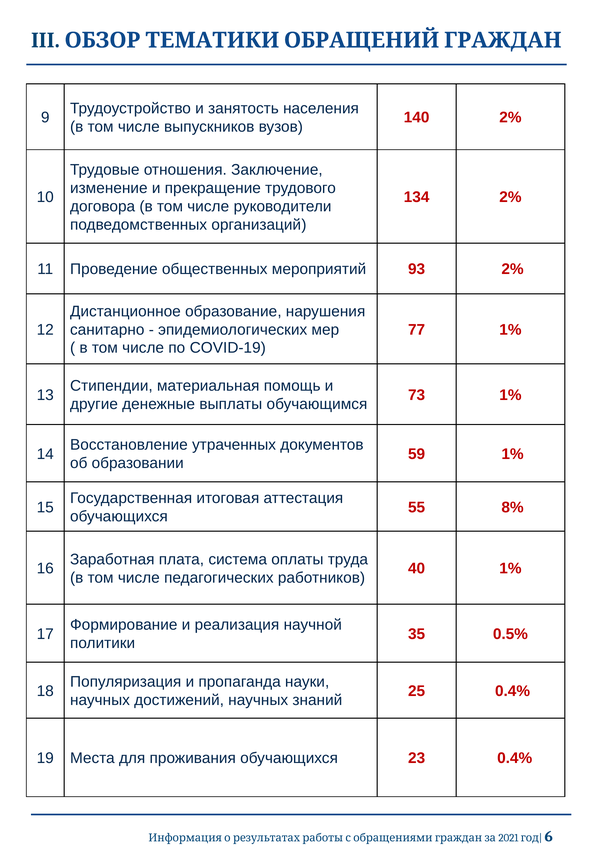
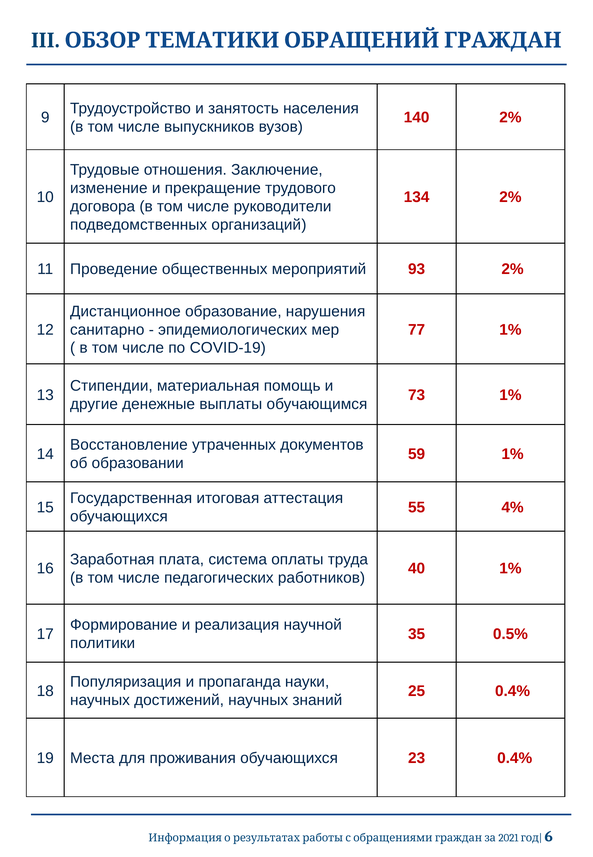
8%: 8% -> 4%
